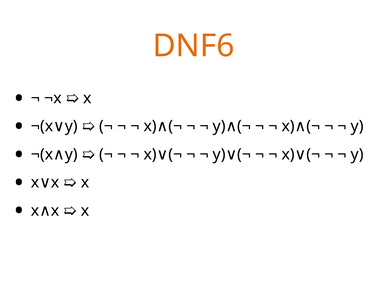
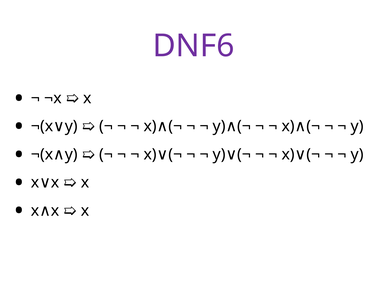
DNF6 colour: orange -> purple
